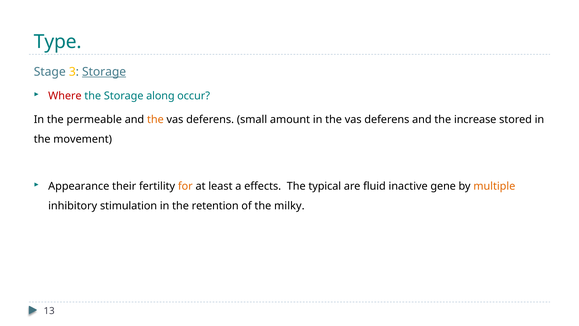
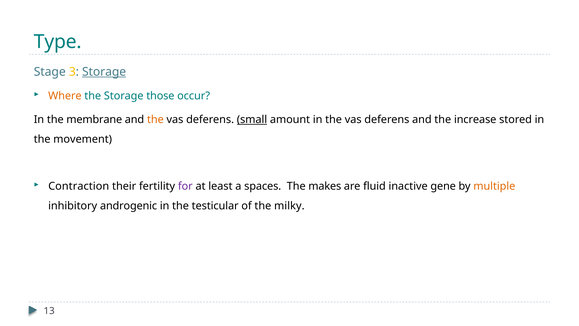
Where colour: red -> orange
along: along -> those
permeable: permeable -> membrane
small underline: none -> present
Appearance: Appearance -> Contraction
for colour: orange -> purple
effects: effects -> spaces
typical: typical -> makes
stimulation: stimulation -> androgenic
retention: retention -> testicular
